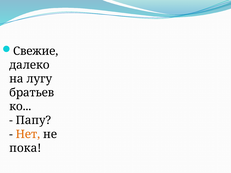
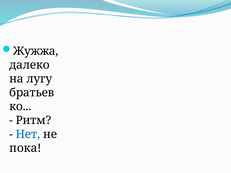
Свежие: Свежие -> Жужжа
Папy: Папy -> Ритм
Нет colour: orange -> blue
